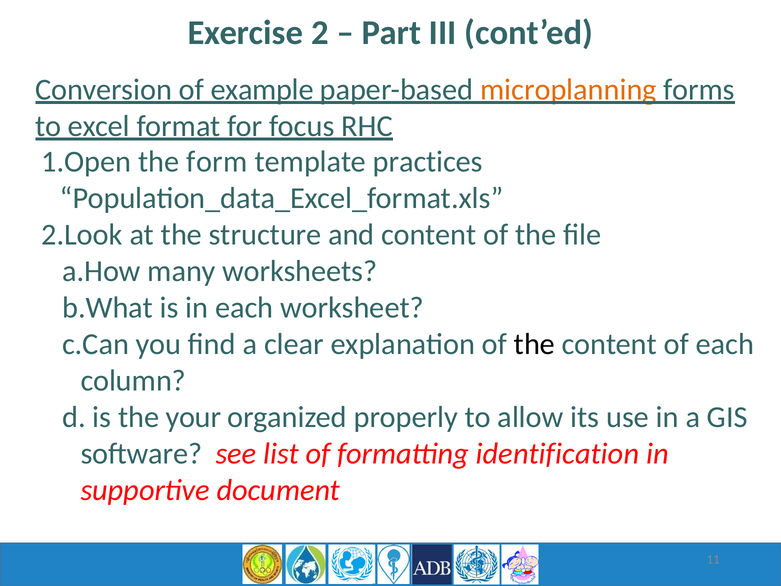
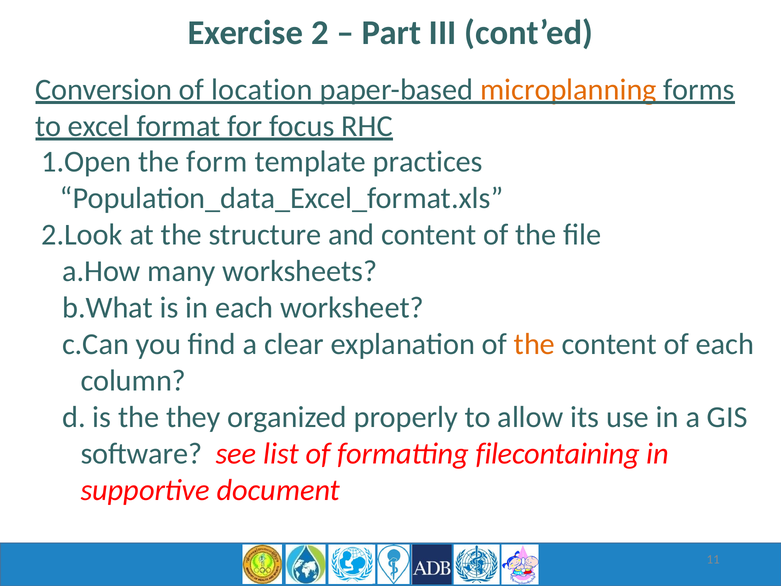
example: example -> location
the at (534, 344) colour: black -> orange
your: your -> they
identification: identification -> filecontaining
